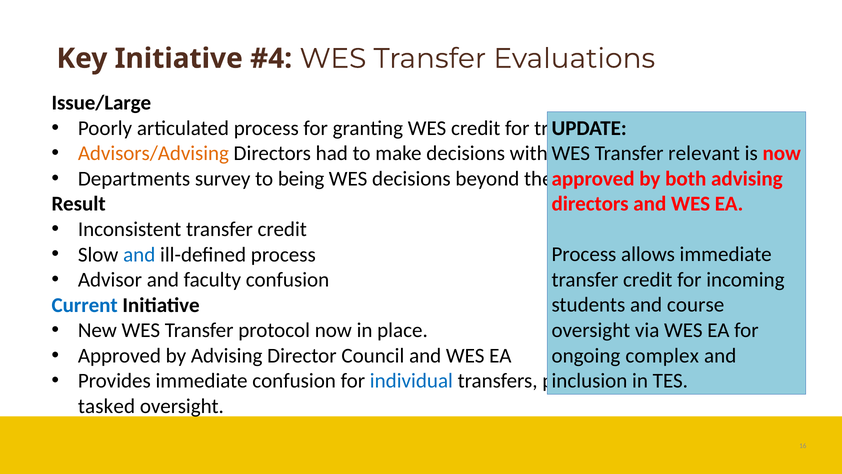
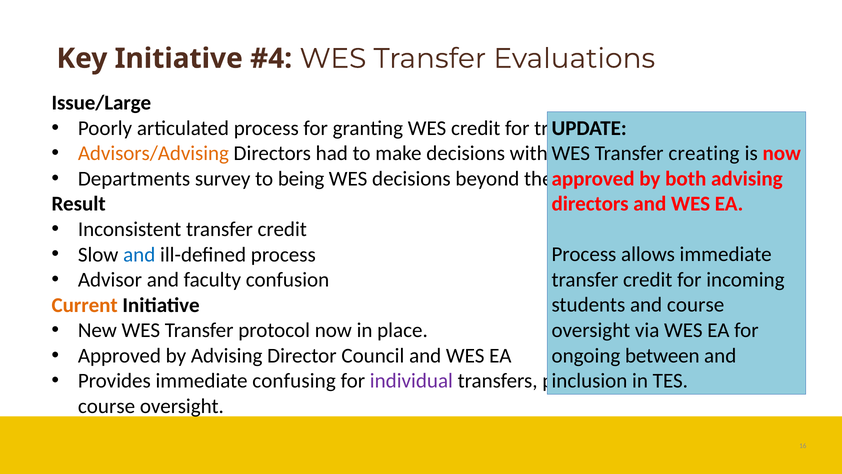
relevant: relevant -> creating
Current colour: blue -> orange
complex: complex -> between
immediate confusion: confusion -> confusing
individual colour: blue -> purple
tasked at (106, 406): tasked -> course
